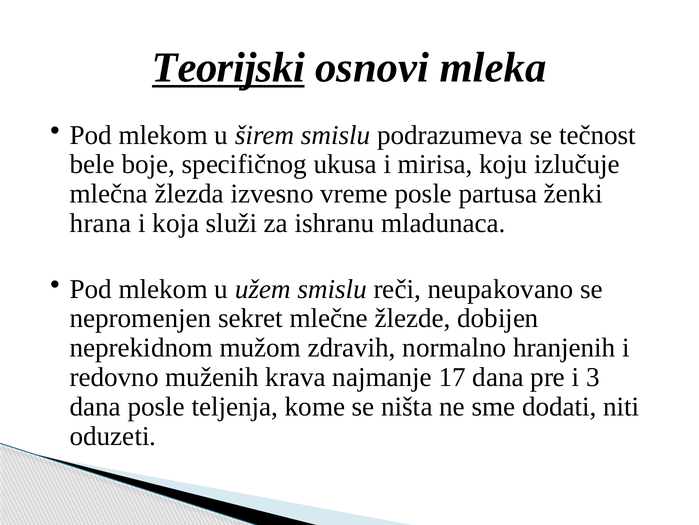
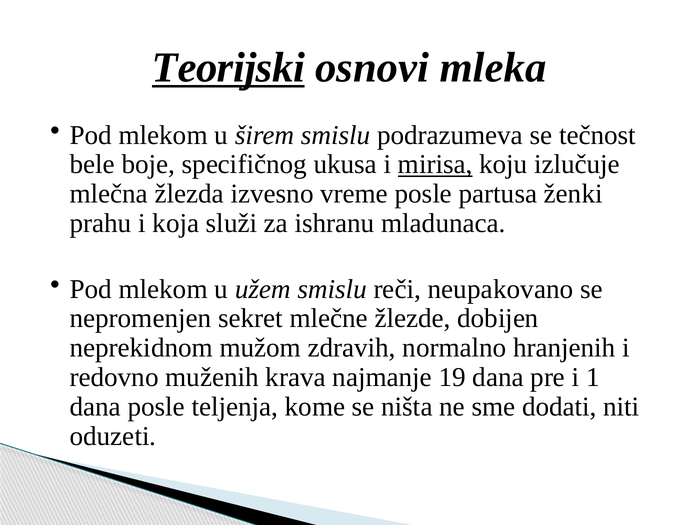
mirisa underline: none -> present
hrana: hrana -> prahu
17: 17 -> 19
3: 3 -> 1
